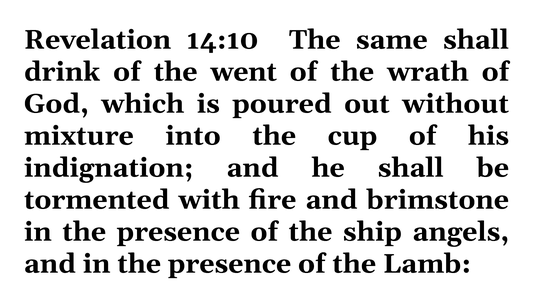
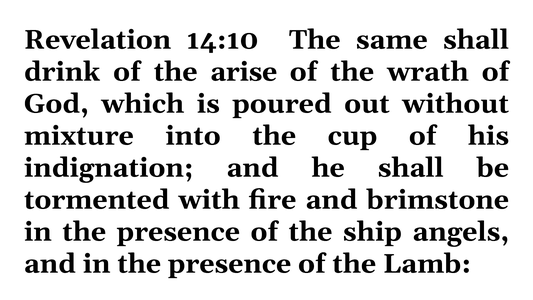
went: went -> arise
